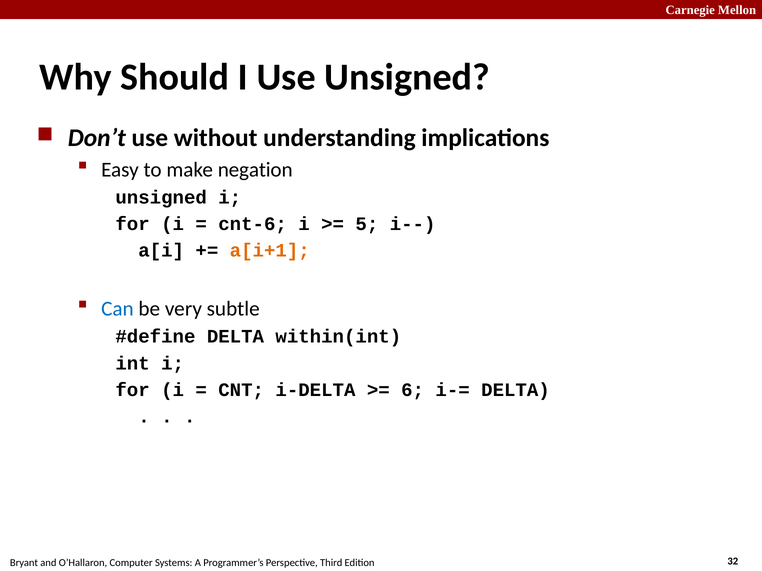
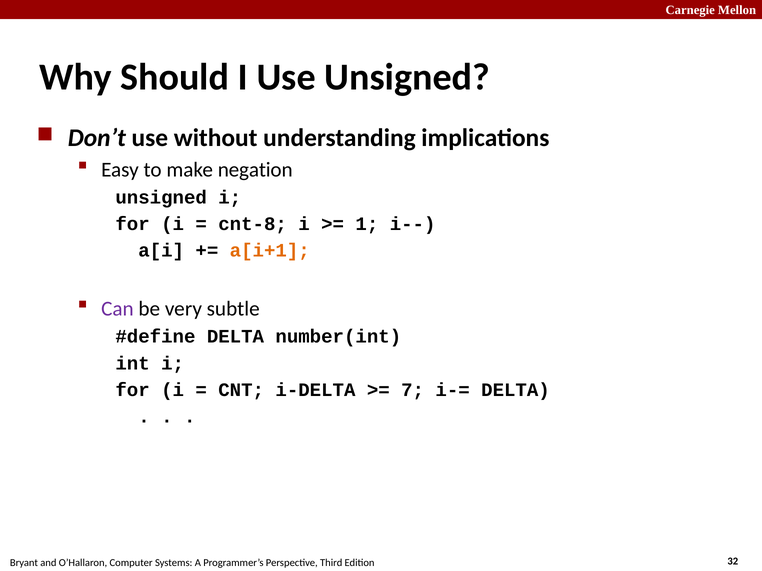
cnt-6: cnt-6 -> cnt-8
5: 5 -> 1
Can colour: blue -> purple
within(int: within(int -> number(int
6: 6 -> 7
